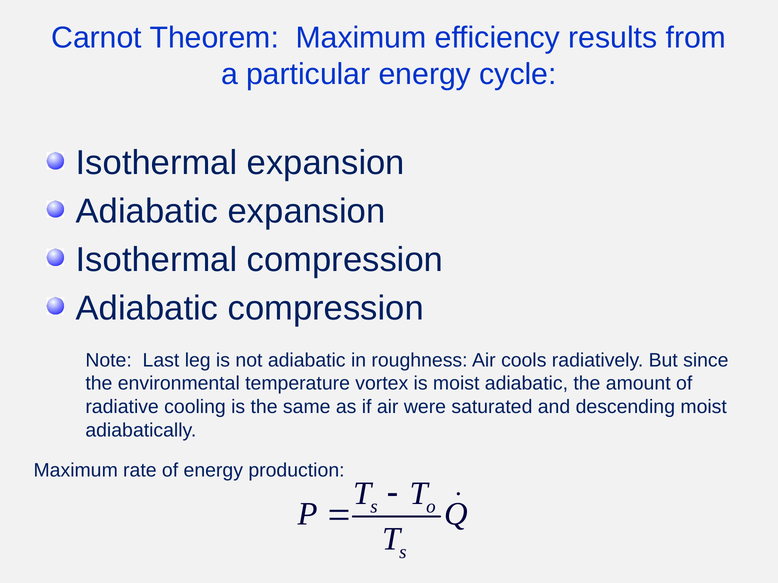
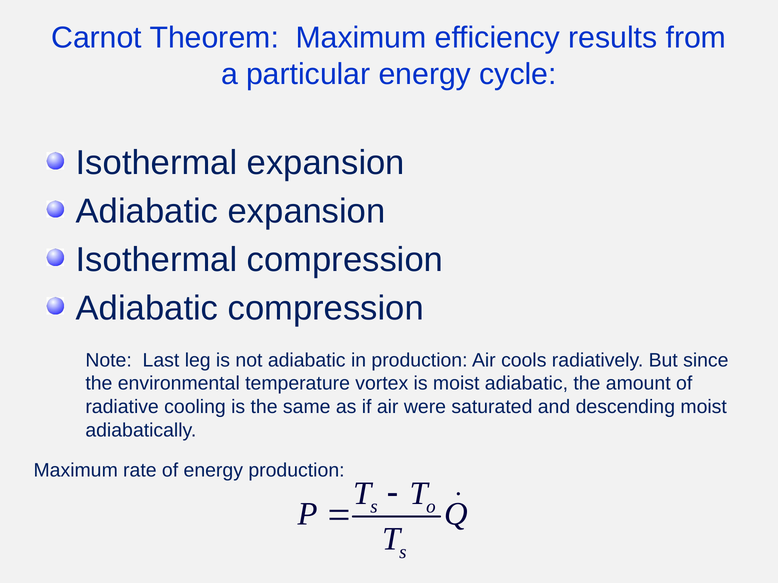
in roughness: roughness -> production
